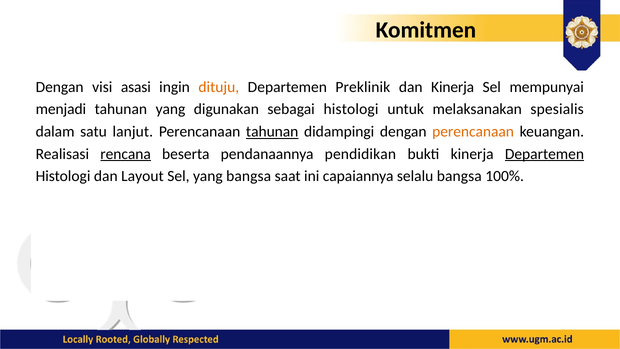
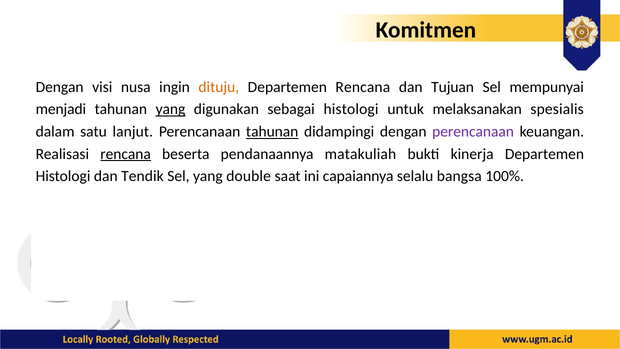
asasi: asasi -> nusa
Departemen Preklinik: Preklinik -> Rencana
dan Kinerja: Kinerja -> Tujuan
yang at (171, 109) underline: none -> present
perencanaan at (473, 132) colour: orange -> purple
pendidikan: pendidikan -> matakuliah
Departemen at (544, 154) underline: present -> none
Layout: Layout -> Tendik
yang bangsa: bangsa -> double
